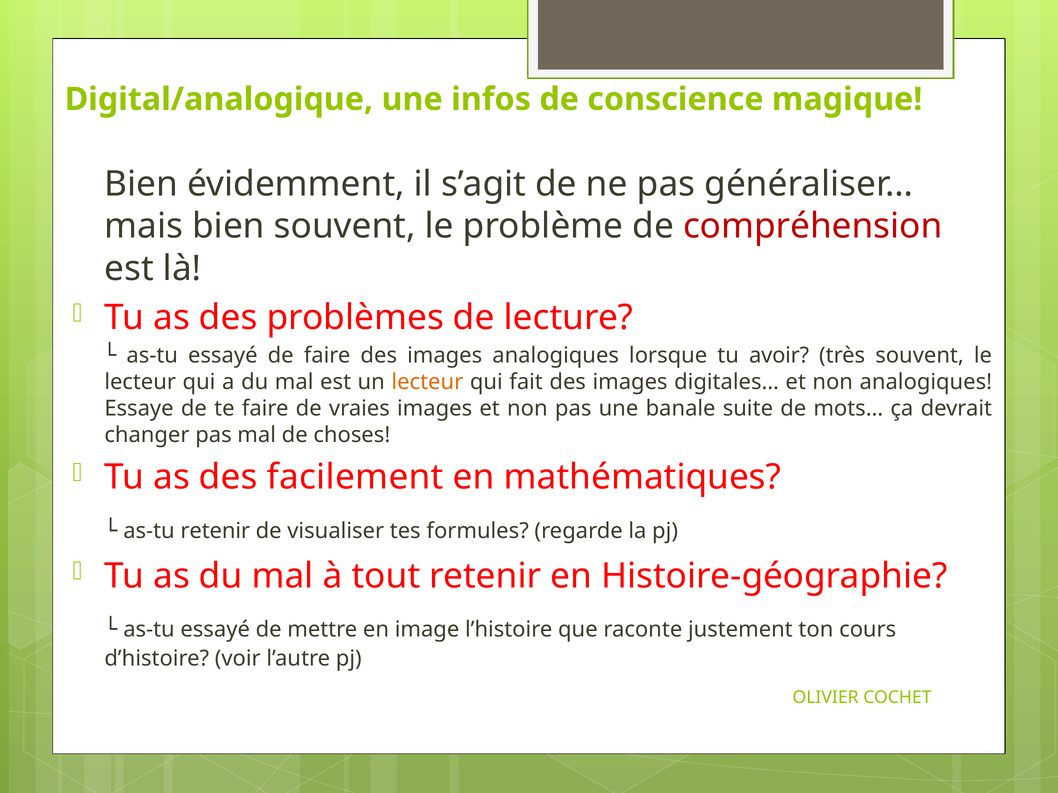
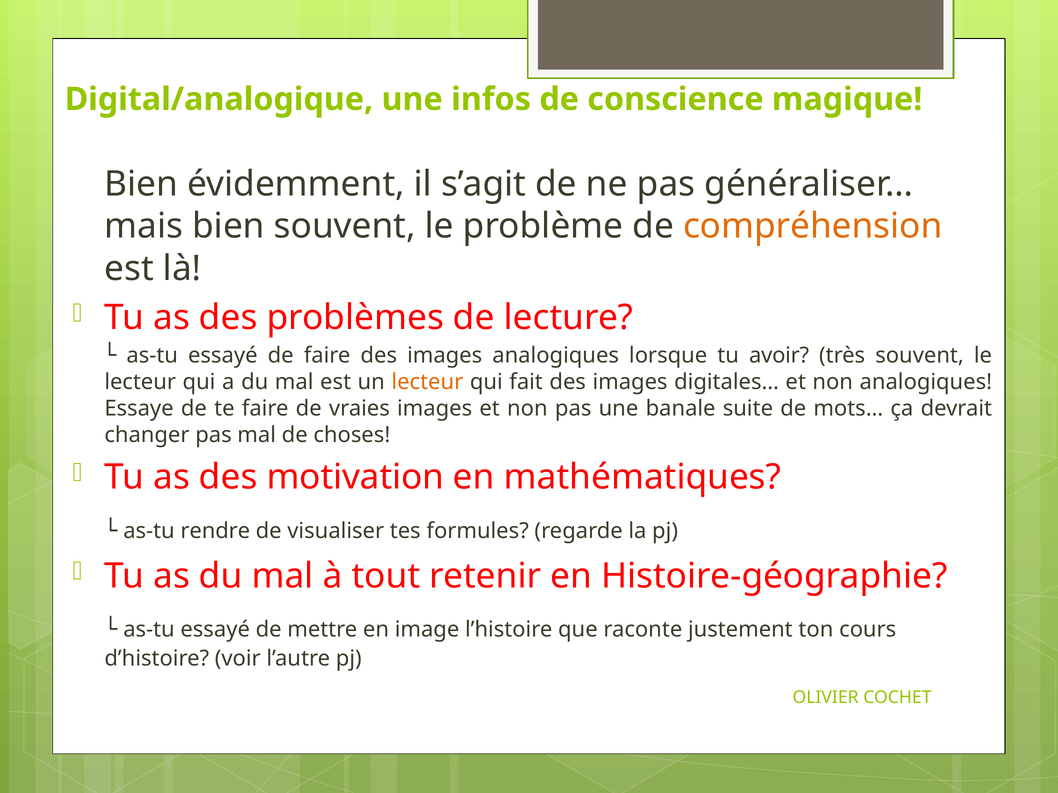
compréhension colour: red -> orange
facilement: facilement -> motivation
as-tu retenir: retenir -> rendre
